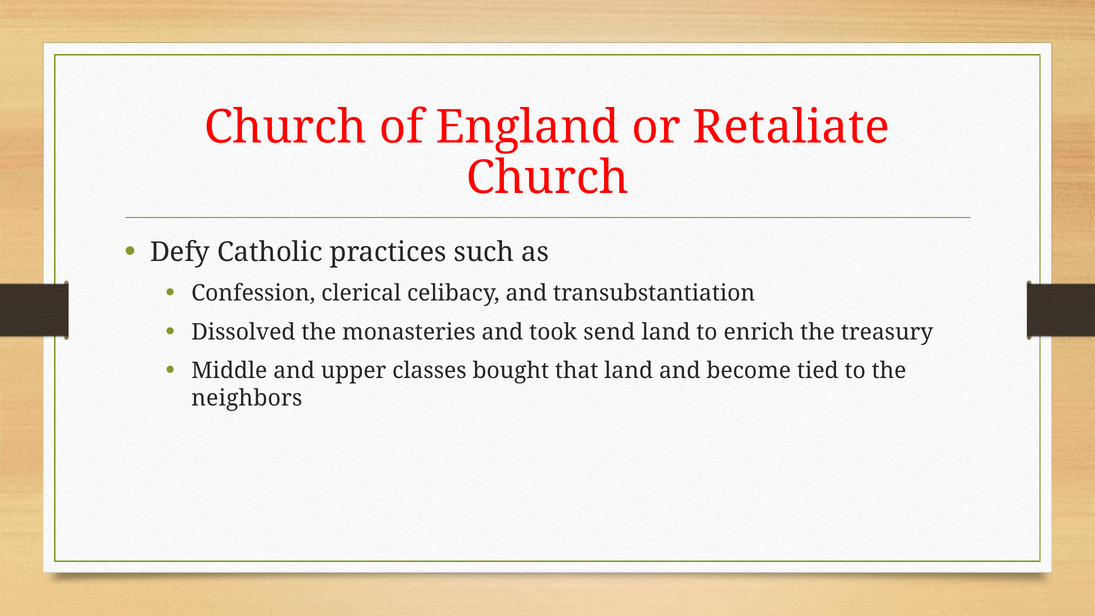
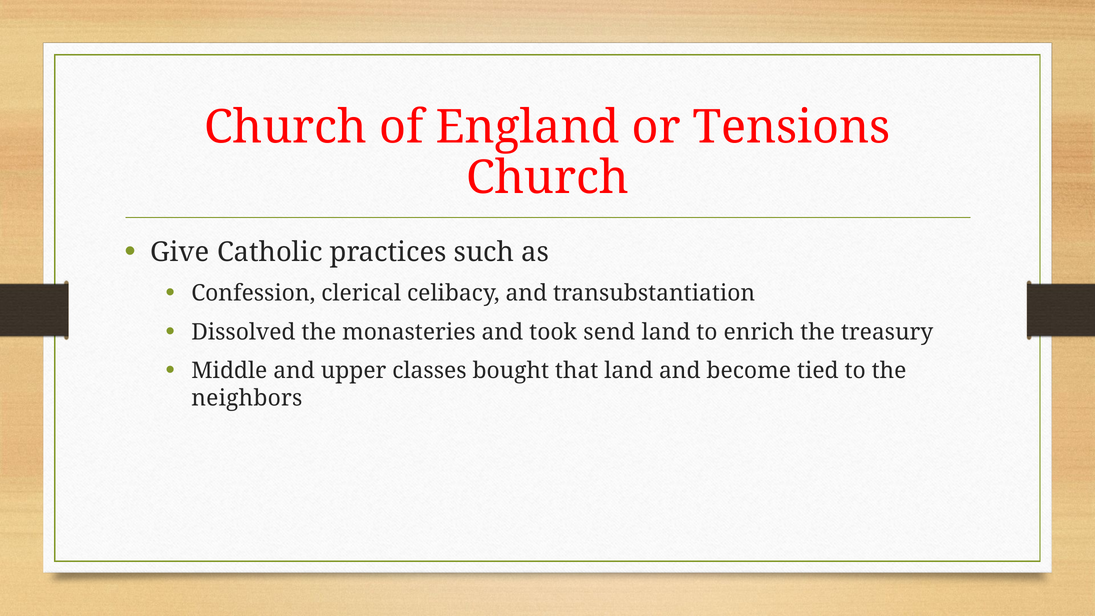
Retaliate: Retaliate -> Tensions
Defy: Defy -> Give
